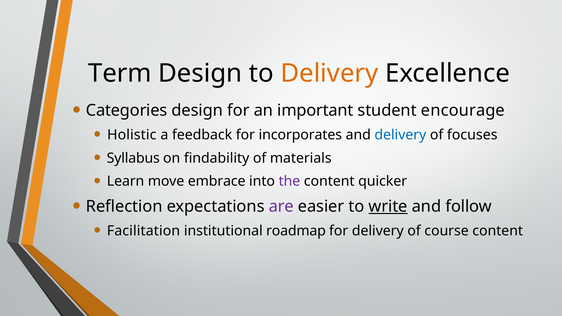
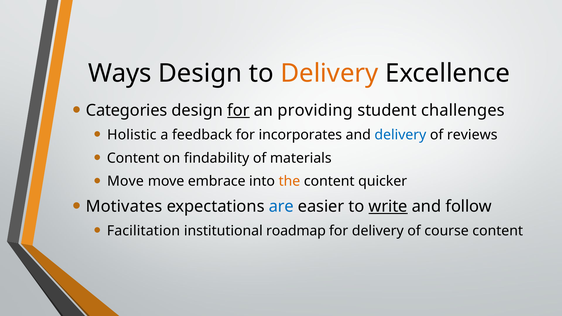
Term: Term -> Ways
for at (238, 111) underline: none -> present
important: important -> providing
encourage: encourage -> challenges
focuses: focuses -> reviews
Syllabus at (133, 158): Syllabus -> Content
Learn at (126, 181): Learn -> Move
the colour: purple -> orange
Reflection: Reflection -> Motivates
are colour: purple -> blue
